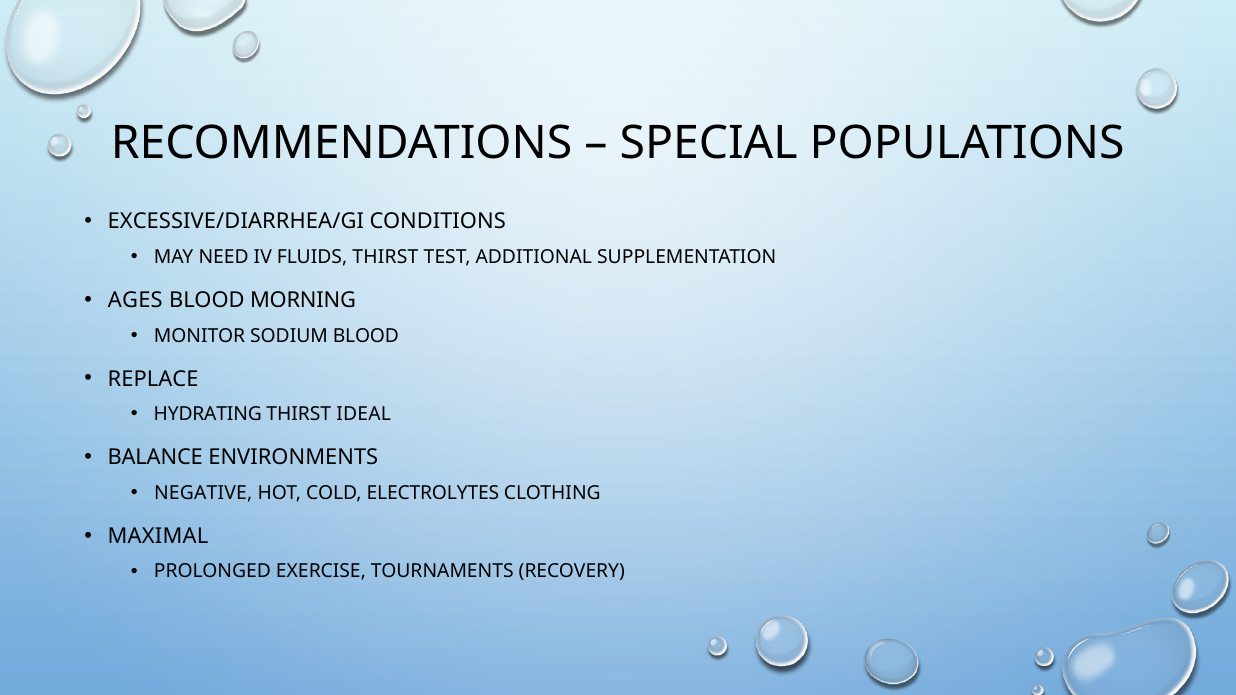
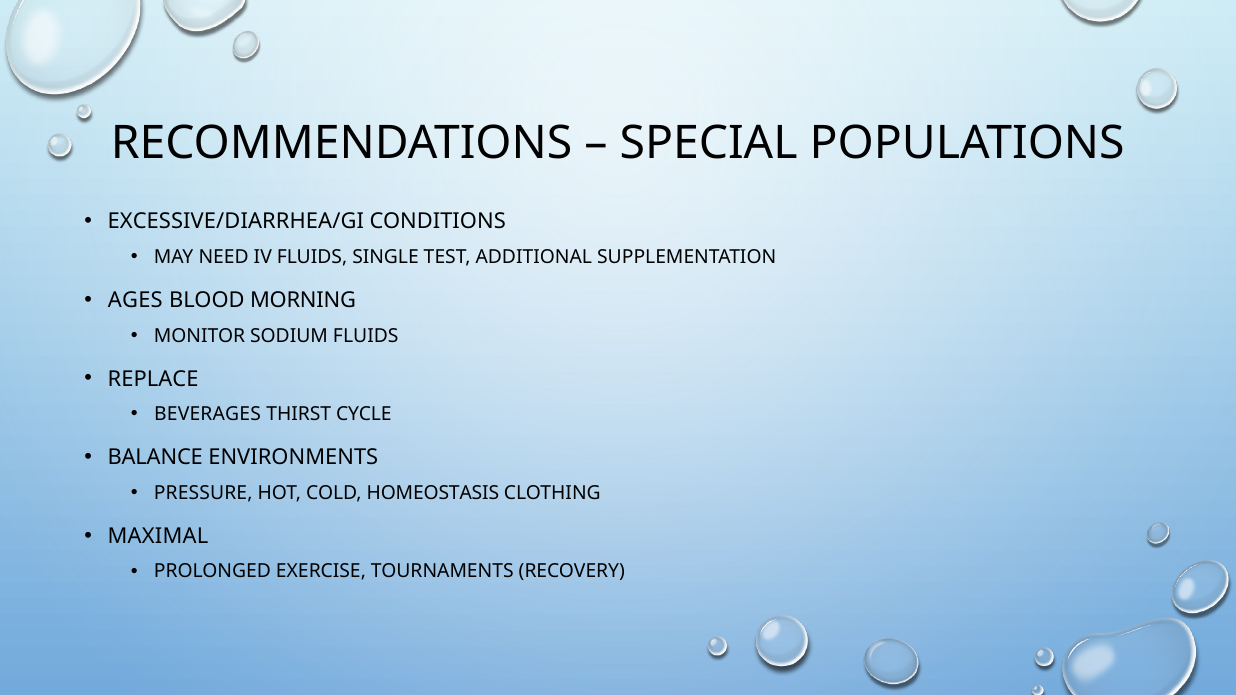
FLUIDS THIRST: THIRST -> SINGLE
SODIUM BLOOD: BLOOD -> FLUIDS
HYDRATING: HYDRATING -> BEVERAGES
IDEAL: IDEAL -> CYCLE
NEGATIVE: NEGATIVE -> PRESSURE
ELECTROLYTES: ELECTROLYTES -> HOMEOSTASIS
